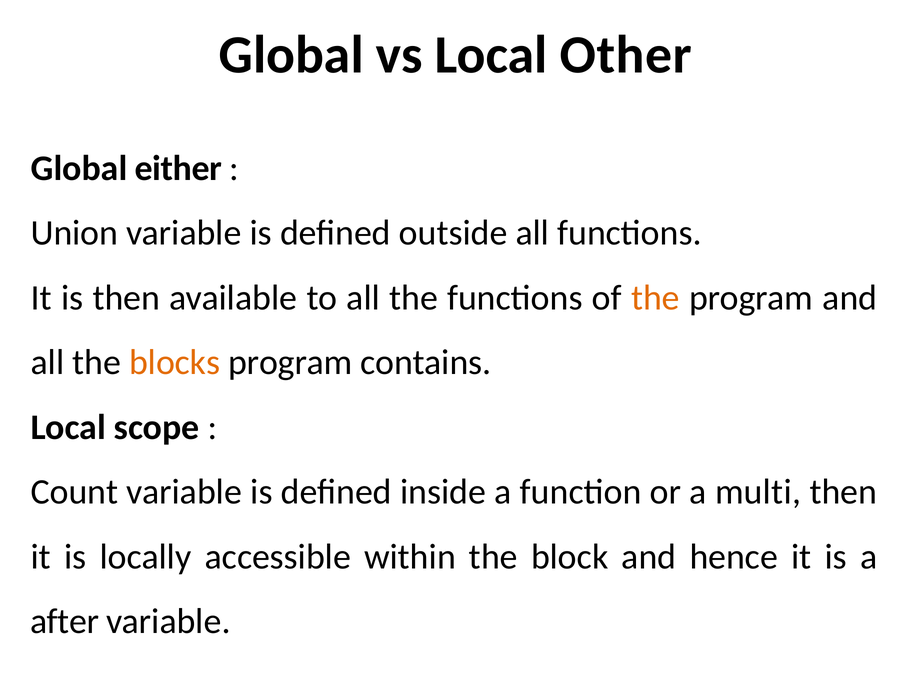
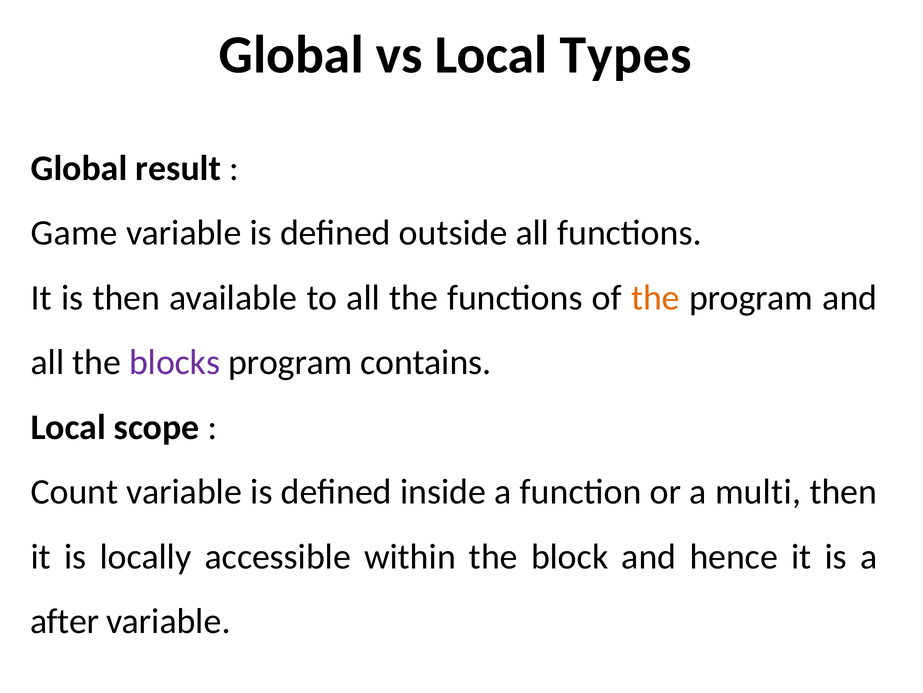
Other: Other -> Types
either: either -> result
Union: Union -> Game
blocks colour: orange -> purple
